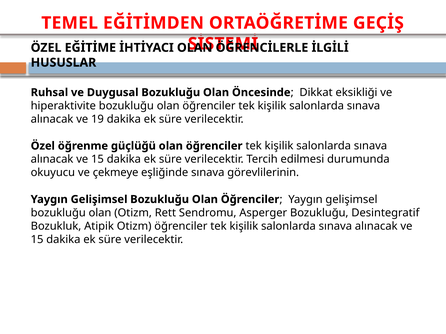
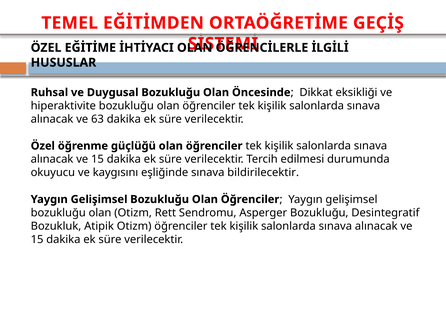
19: 19 -> 63
çekmeye: çekmeye -> kaygısını
görevlilerinin: görevlilerinin -> bildirilecektir
